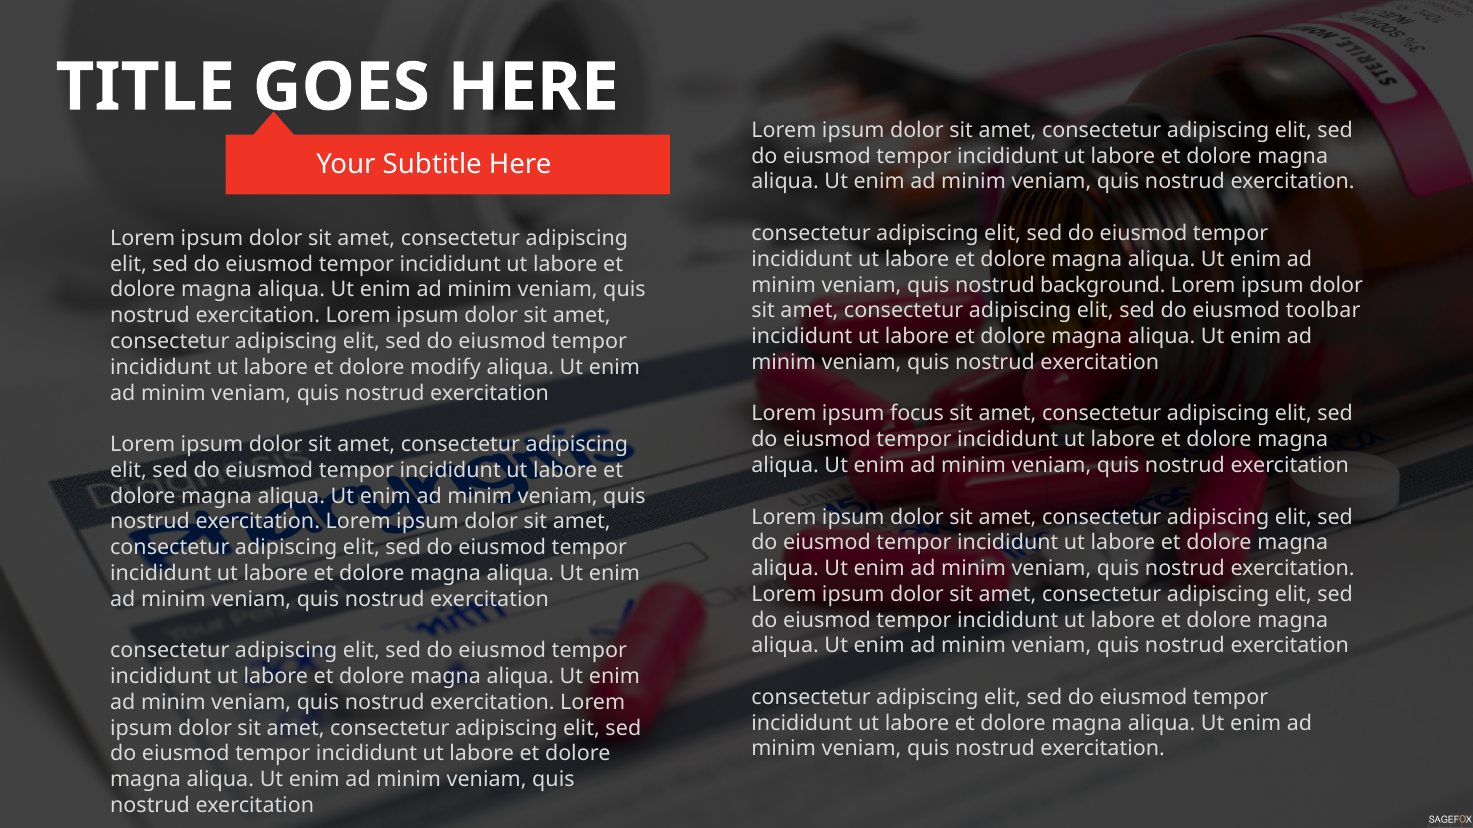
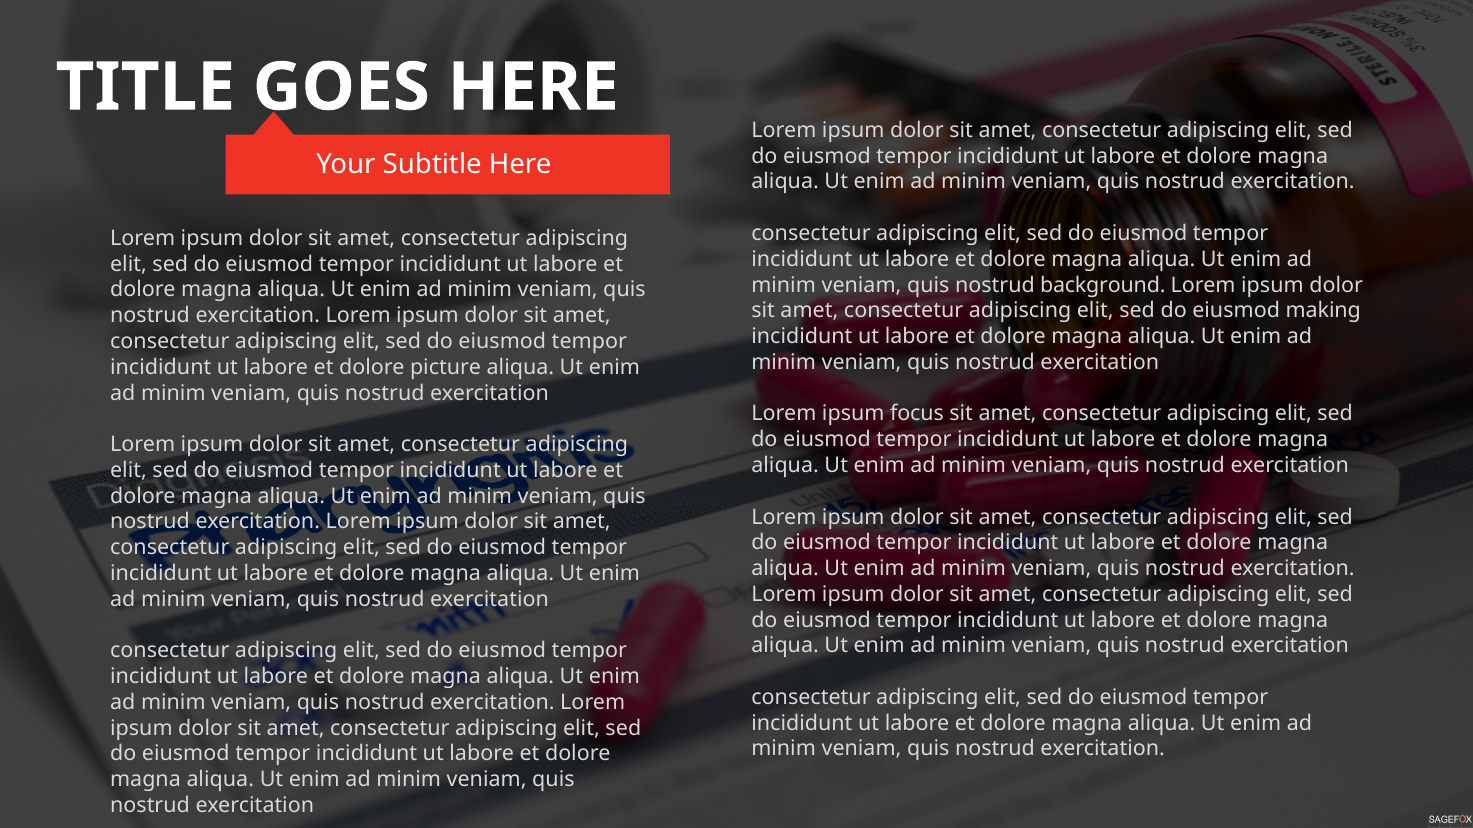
toolbar: toolbar -> making
modify: modify -> picture
